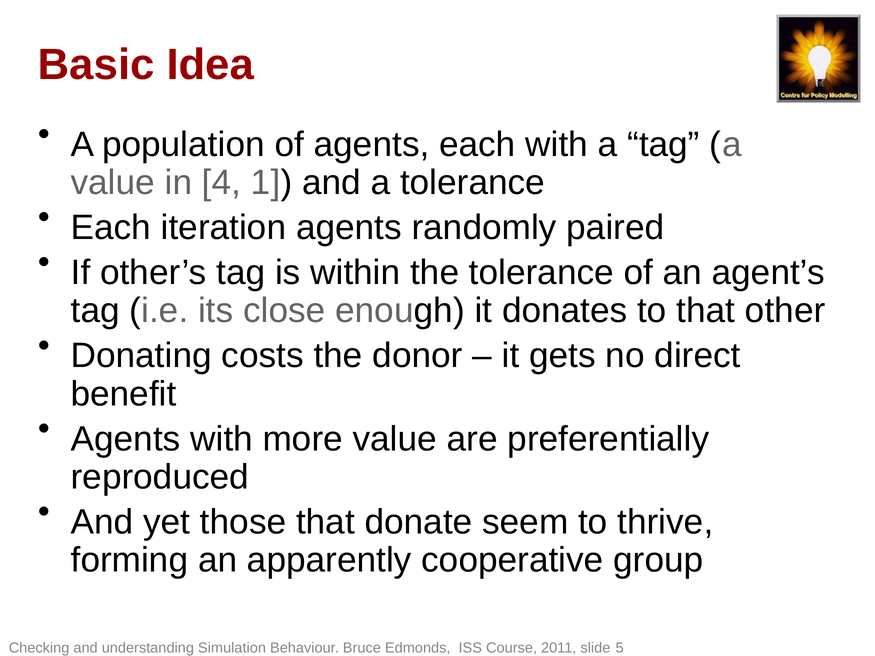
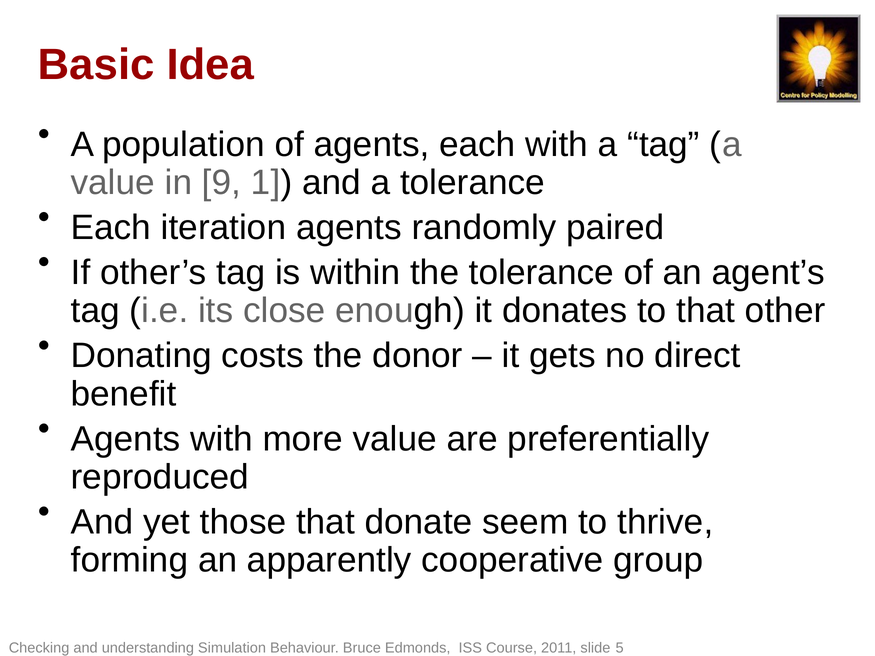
4: 4 -> 9
